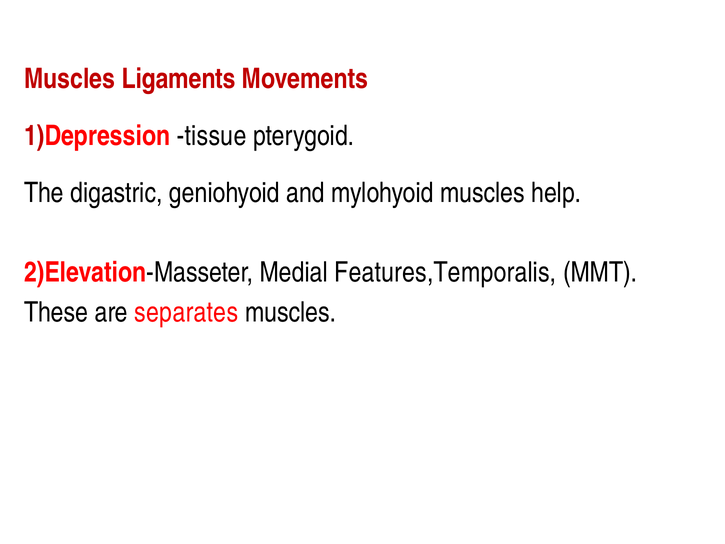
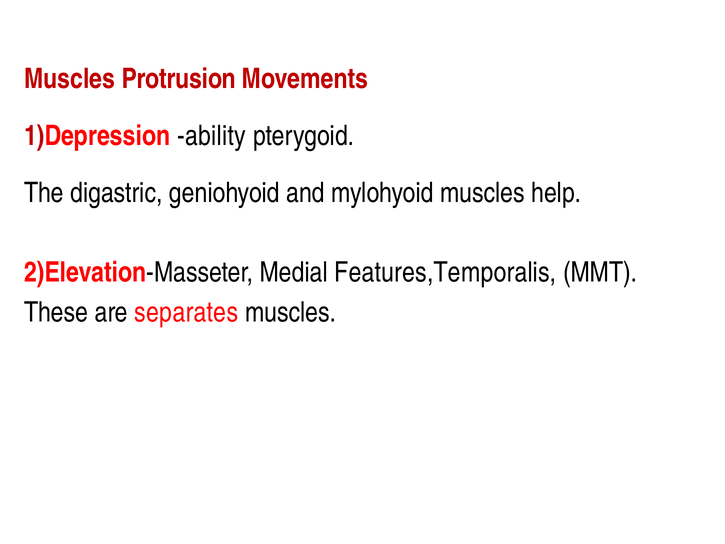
Ligaments: Ligaments -> Protrusion
tissue: tissue -> ability
